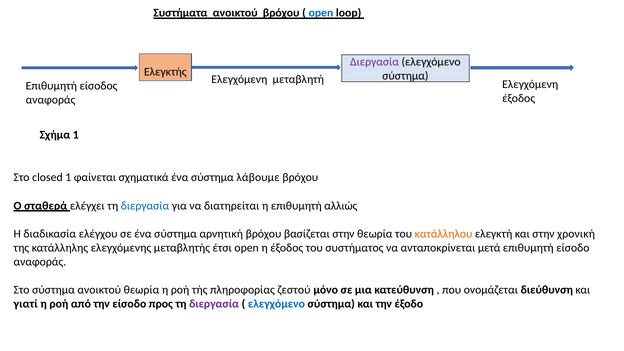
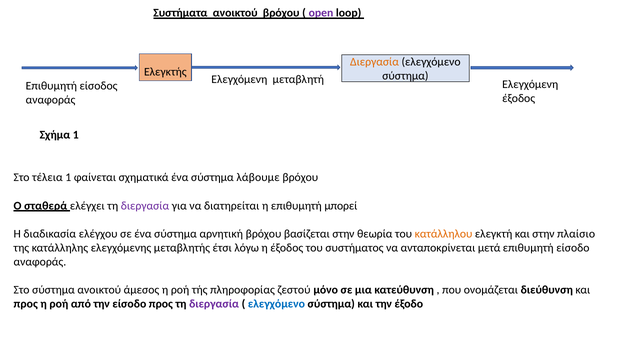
open at (321, 13) colour: blue -> purple
Διεργασία at (375, 62) colour: purple -> orange
closed: closed -> τέλεια
διεργασία at (145, 206) colour: blue -> purple
αλλιώς: αλλιώς -> μπορεί
χρονική: χρονική -> πλαίσιο
έτσι open: open -> λόγω
ανοικτού θεωρία: θεωρία -> άμεσος
γιατί at (26, 304): γιατί -> προς
